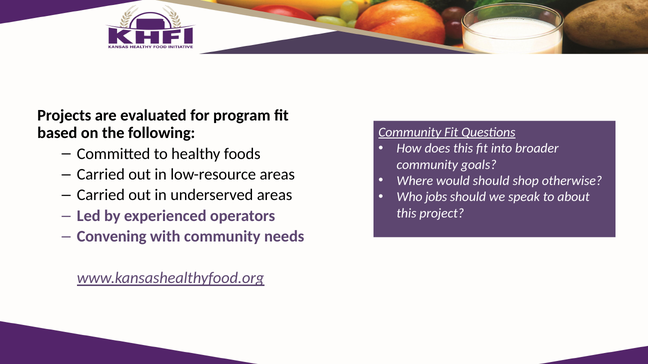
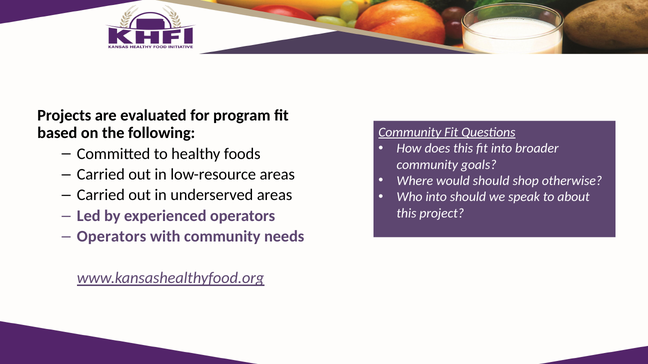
Who jobs: jobs -> into
Convening at (112, 237): Convening -> Operators
